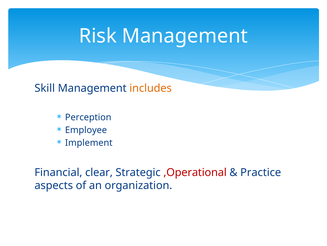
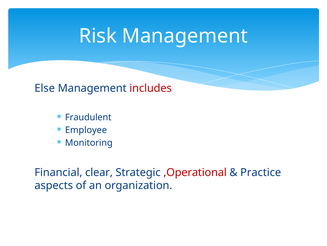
Skill: Skill -> Else
includes colour: orange -> red
Perception: Perception -> Fraudulent
Implement: Implement -> Monitoring
